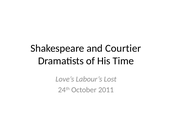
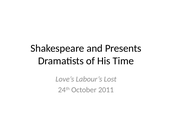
Courtier: Courtier -> Presents
